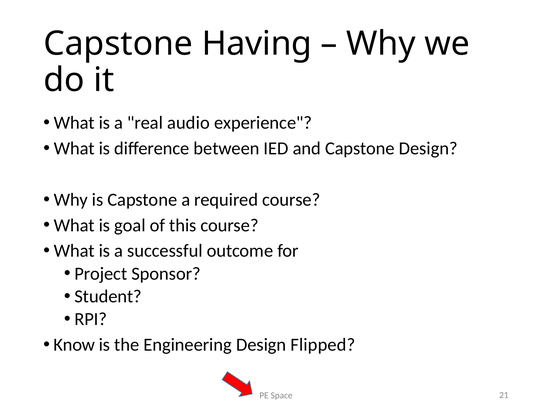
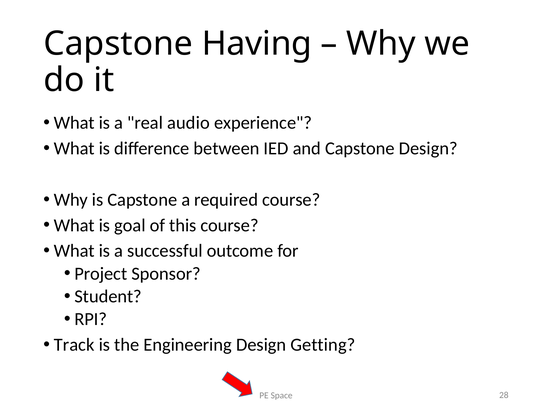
Know: Know -> Track
Flipped: Flipped -> Getting
21: 21 -> 28
